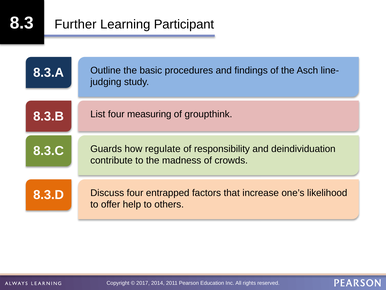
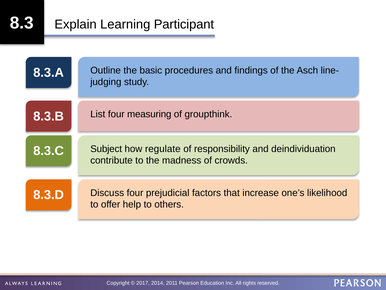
Further: Further -> Explain
Guards: Guards -> Subject
entrapped: entrapped -> prejudicial
